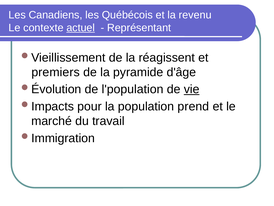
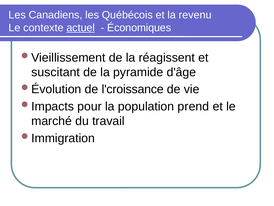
Représentant: Représentant -> Économiques
premiers: premiers -> suscitant
l'population: l'population -> l'croissance
vie underline: present -> none
